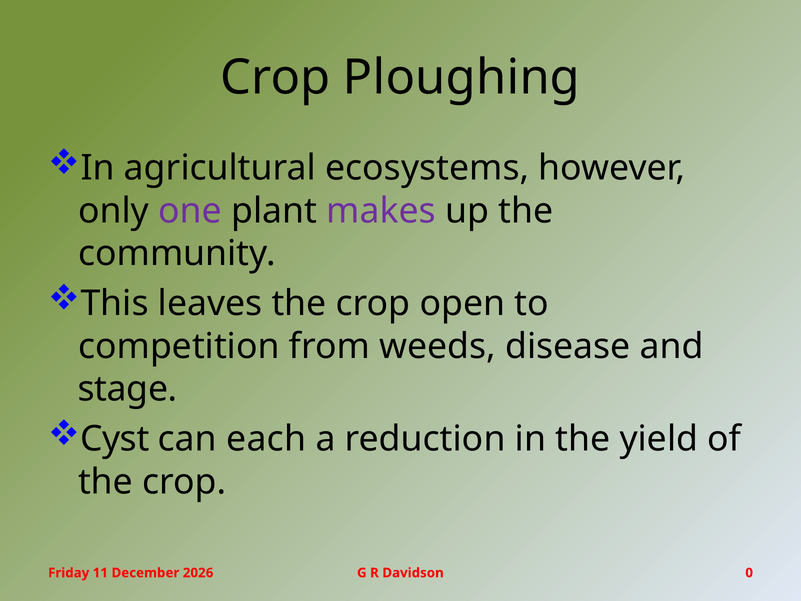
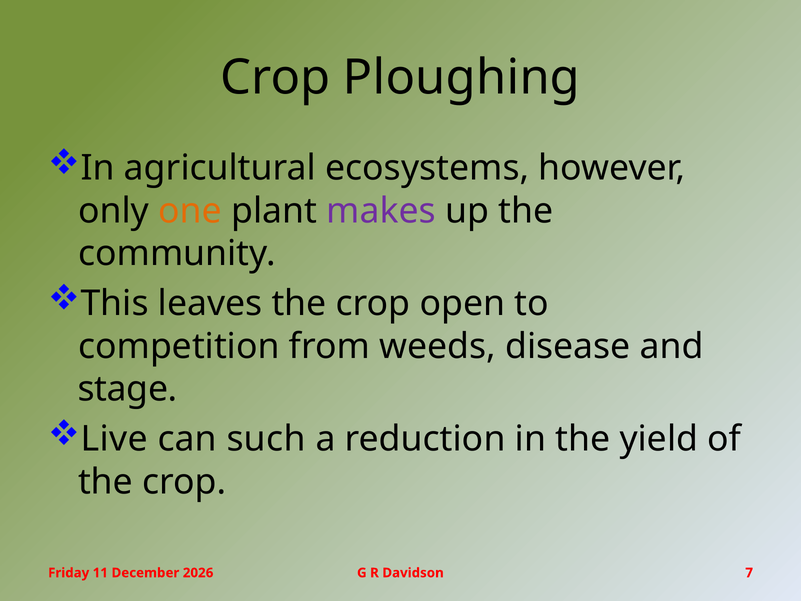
one colour: purple -> orange
Cyst: Cyst -> Live
each: each -> such
0: 0 -> 7
